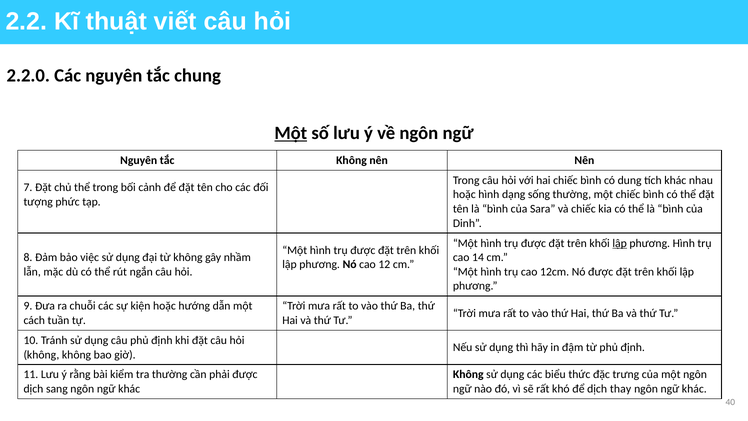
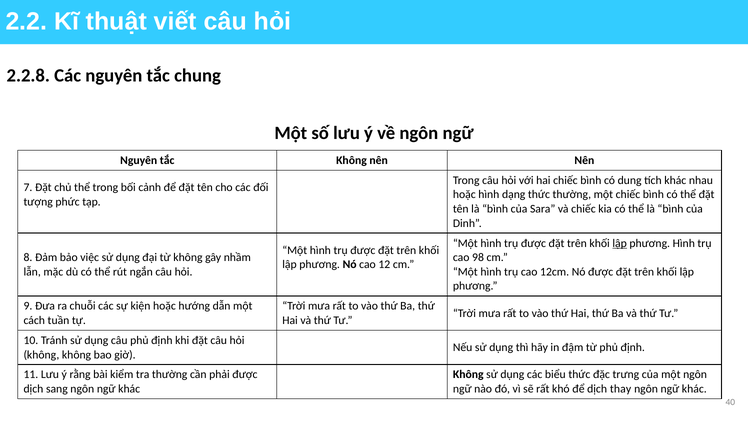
2.2.0: 2.2.0 -> 2.2.8
Một at (291, 133) underline: present -> none
dạng sống: sống -> thức
14: 14 -> 98
